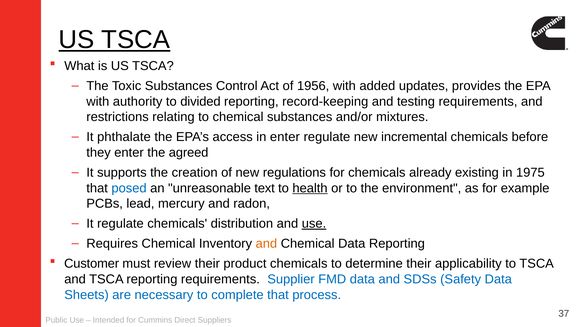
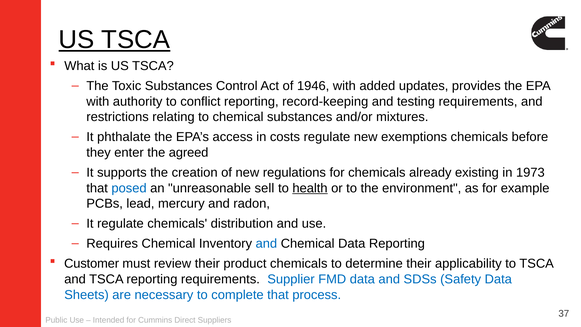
1956: 1956 -> 1946
divided: divided -> conflict
in enter: enter -> costs
incremental: incremental -> exemptions
1975: 1975 -> 1973
text: text -> sell
use at (314, 224) underline: present -> none
and at (266, 244) colour: orange -> blue
